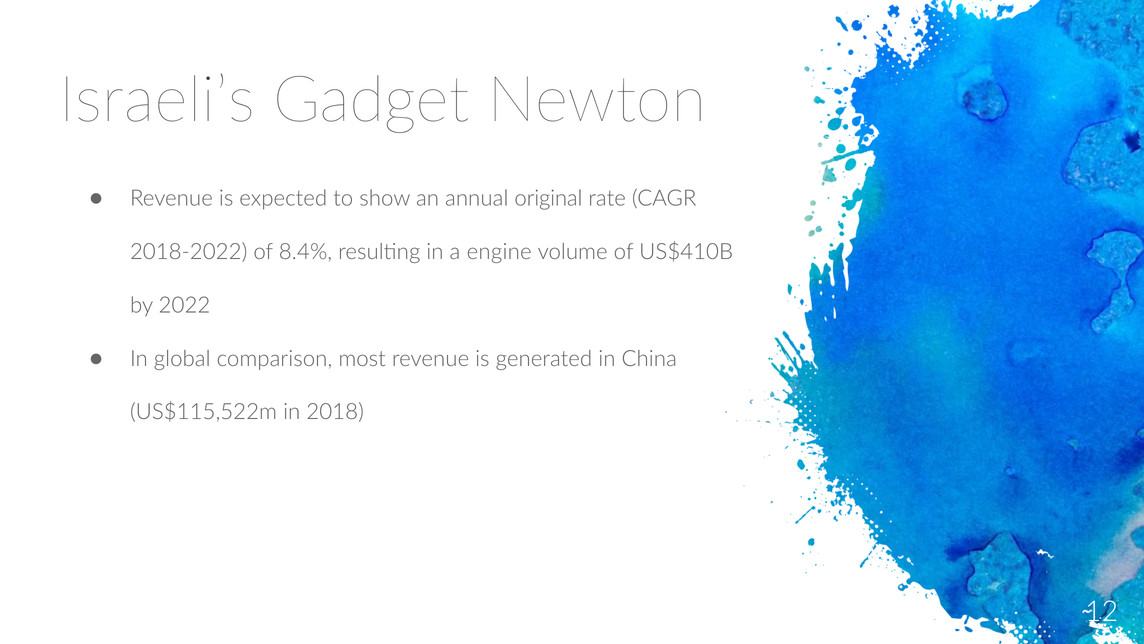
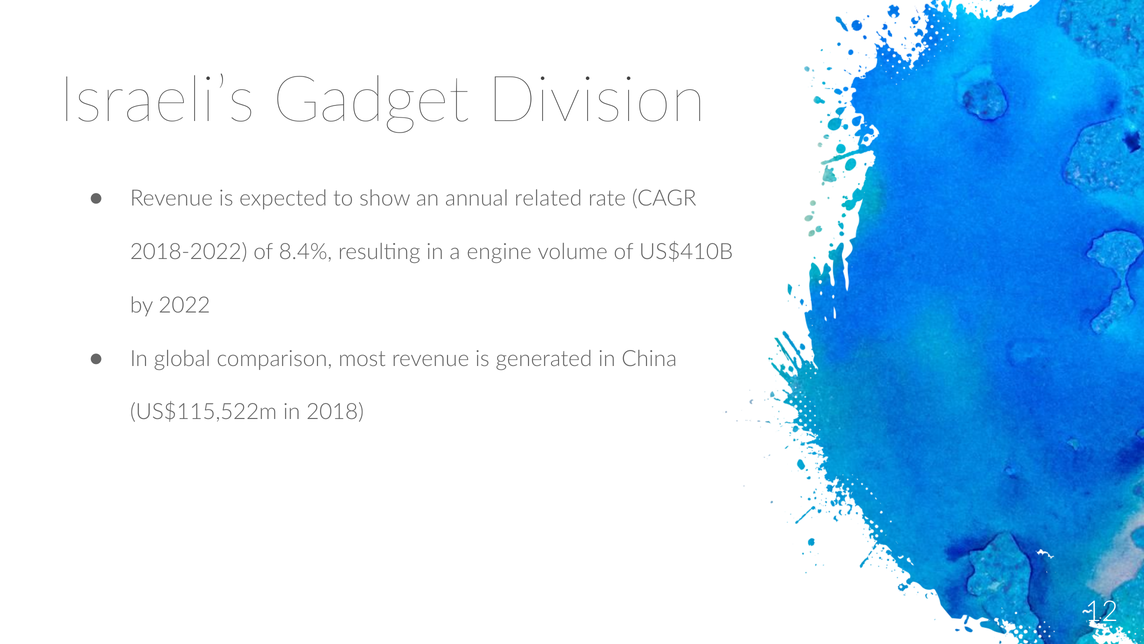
Newton: Newton -> Division
original: original -> related
